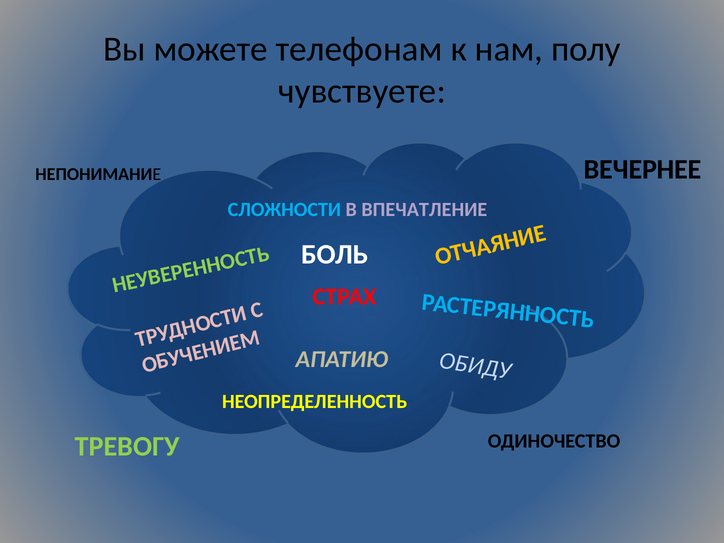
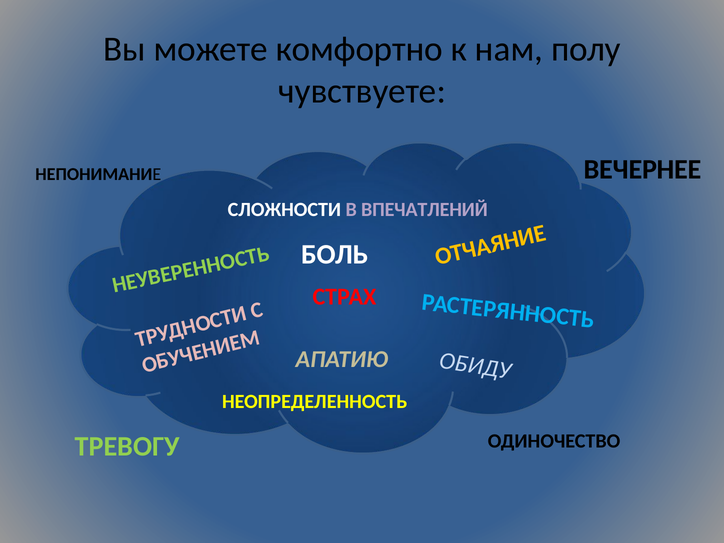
телефонам: телефонам -> комфортно
СЛОЖНОСТИ colour: light blue -> white
ВПЕЧАТЛЕНИЕ: ВПЕЧАТЛЕНИЕ -> ВПЕЧАТЛЕНИЙ
